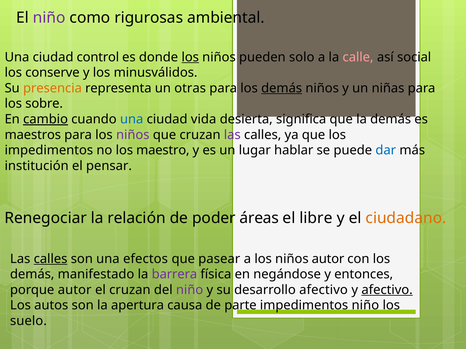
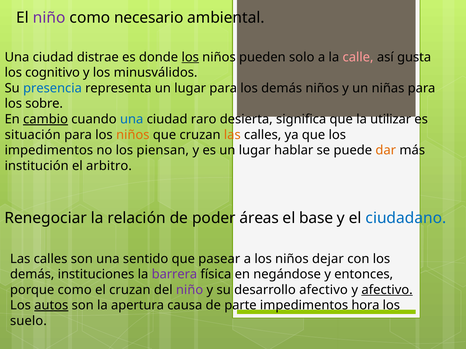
rigurosas: rigurosas -> necesario
control: control -> distrae
social: social -> gusta
conserve: conserve -> cognitivo
presencia colour: orange -> blue
representa un otras: otras -> lugar
demás at (282, 88) underline: present -> none
vida: vida -> raro
la demás: demás -> utilizar
maestros: maestros -> situación
niños at (133, 135) colour: purple -> orange
las at (232, 135) colour: purple -> orange
maestro: maestro -> piensan
dar colour: blue -> orange
pensar: pensar -> arbitro
libre: libre -> base
ciudadano colour: orange -> blue
calles at (51, 259) underline: present -> none
efectos: efectos -> sentido
niños autor: autor -> dejar
manifestado: manifestado -> instituciones
porque autor: autor -> como
autos underline: none -> present
impedimentos niño: niño -> hora
